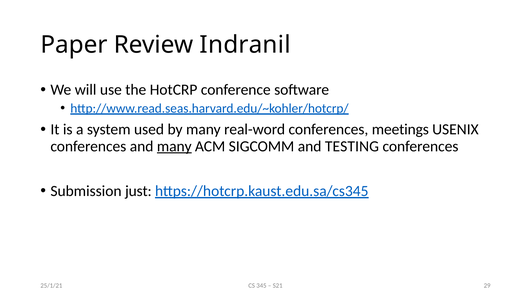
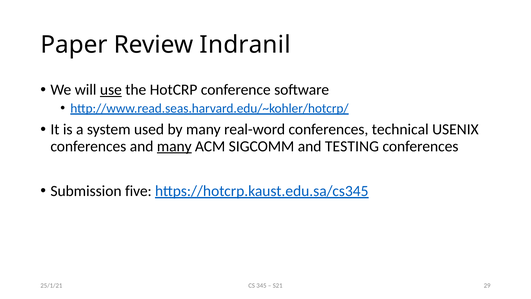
use underline: none -> present
meetings: meetings -> technical
just: just -> five
